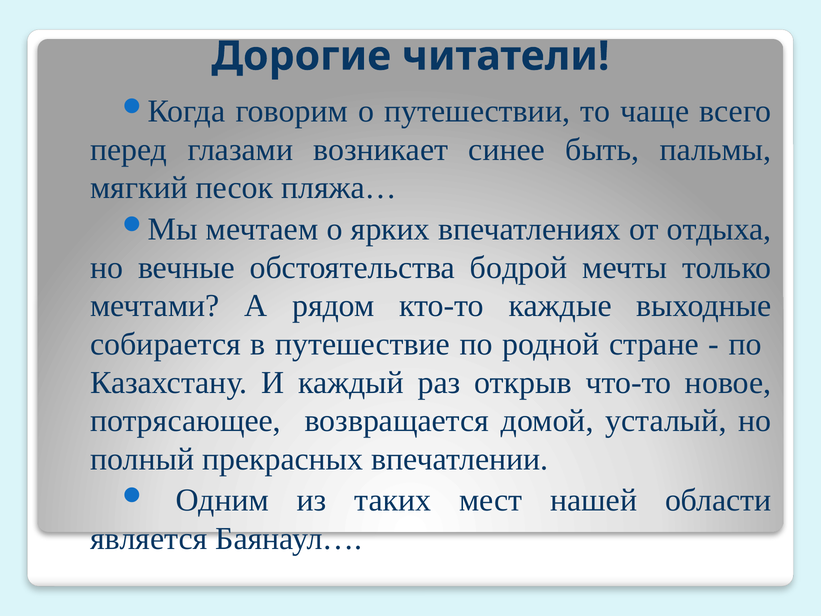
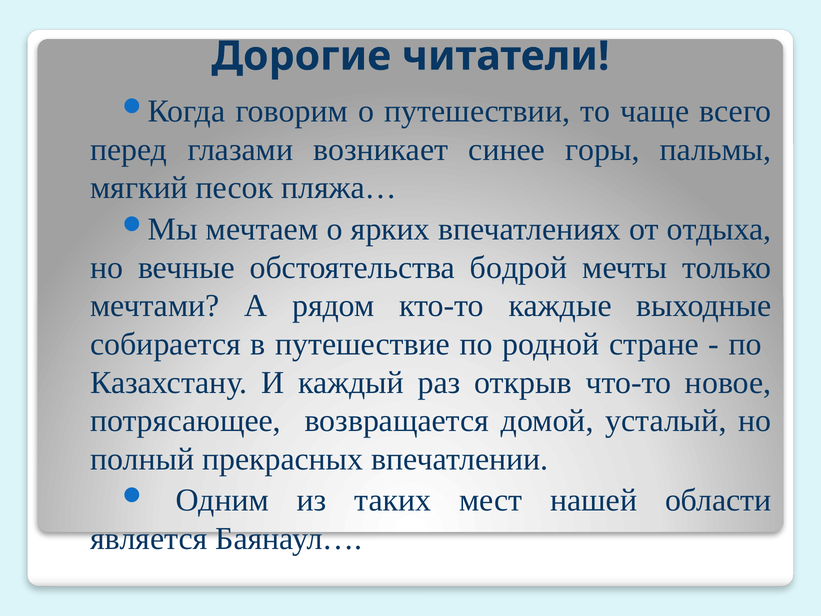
быть: быть -> горы
